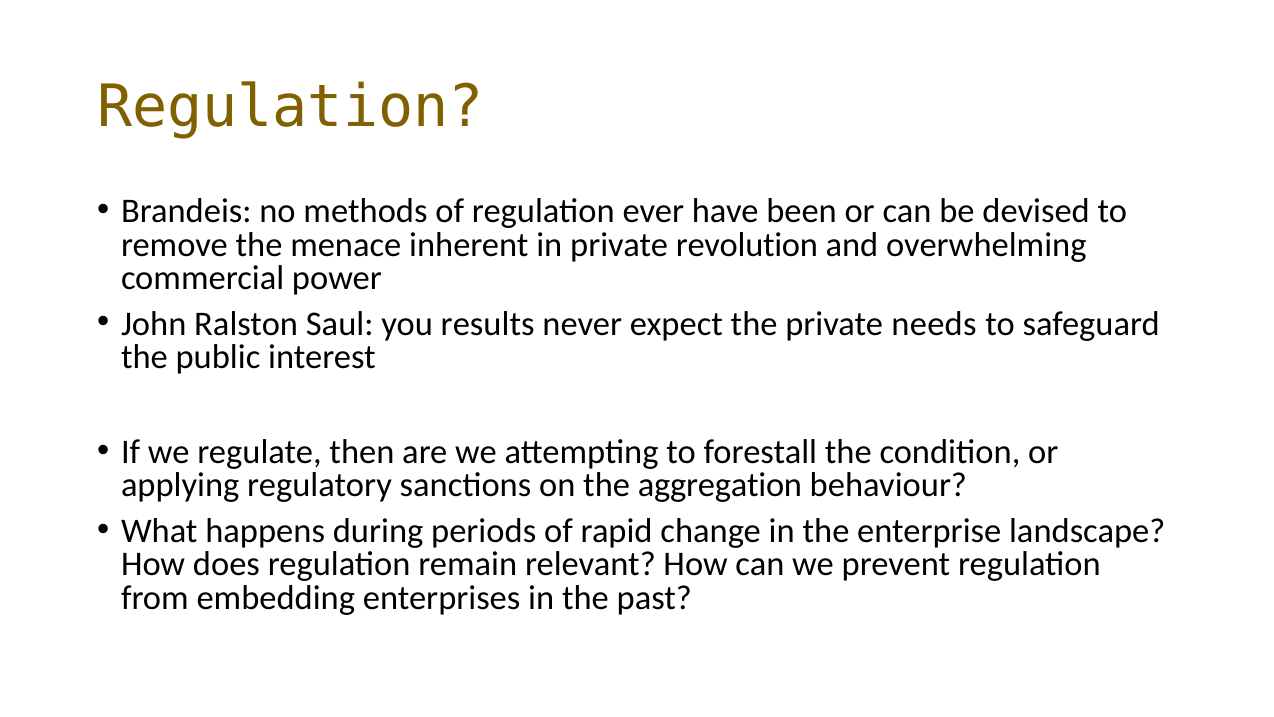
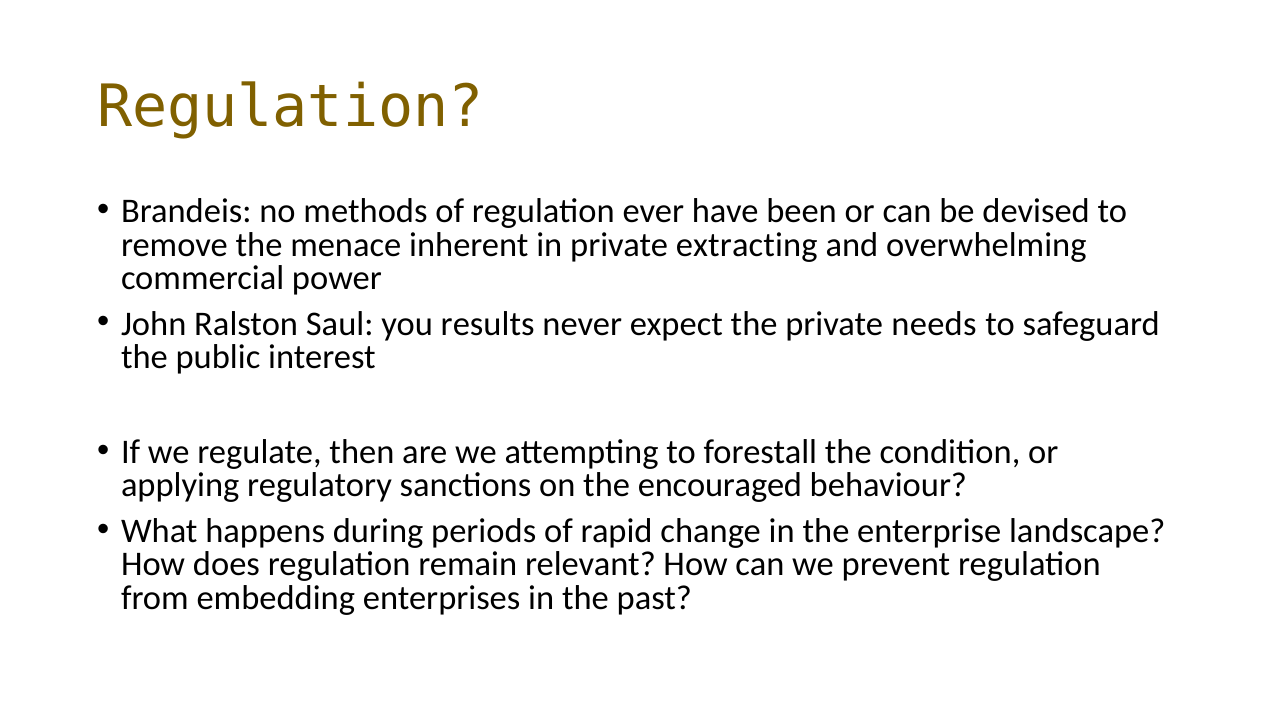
revolution: revolution -> extracting
aggregation: aggregation -> encouraged
